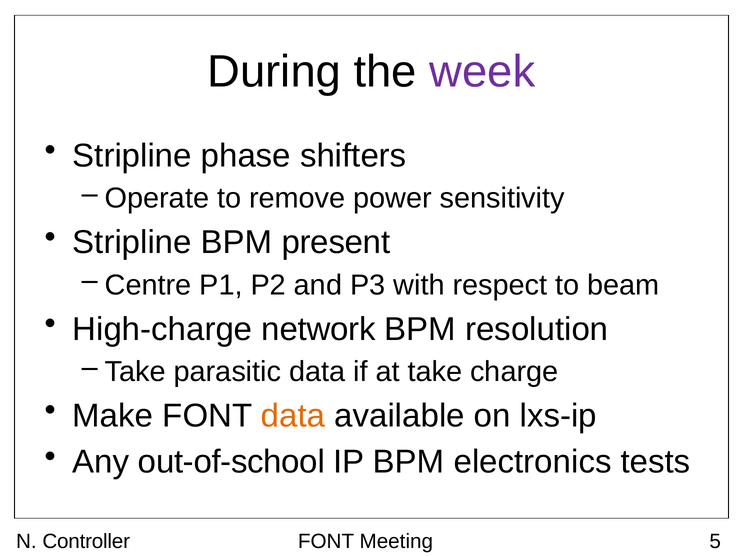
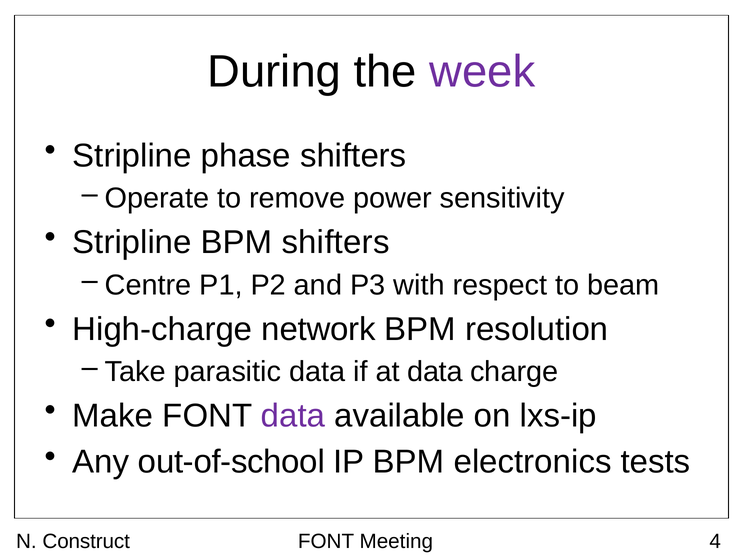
BPM present: present -> shifters
at take: take -> data
data at (293, 416) colour: orange -> purple
Controller: Controller -> Construct
5: 5 -> 4
